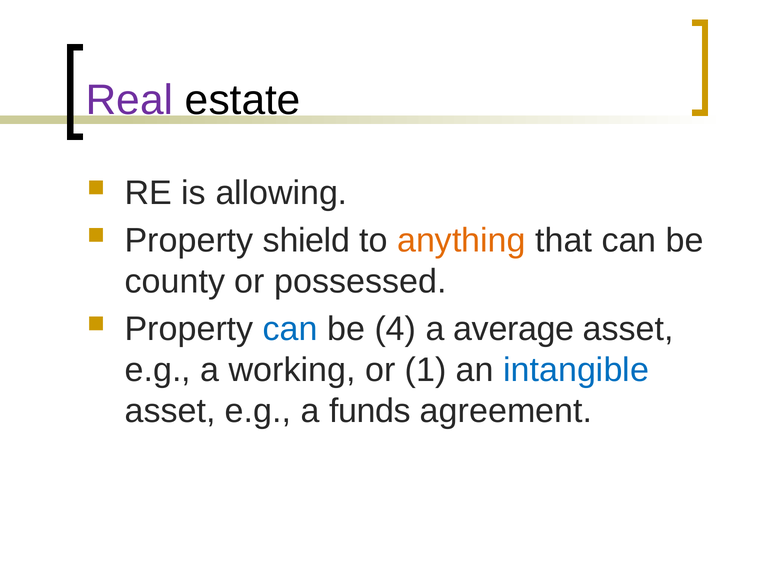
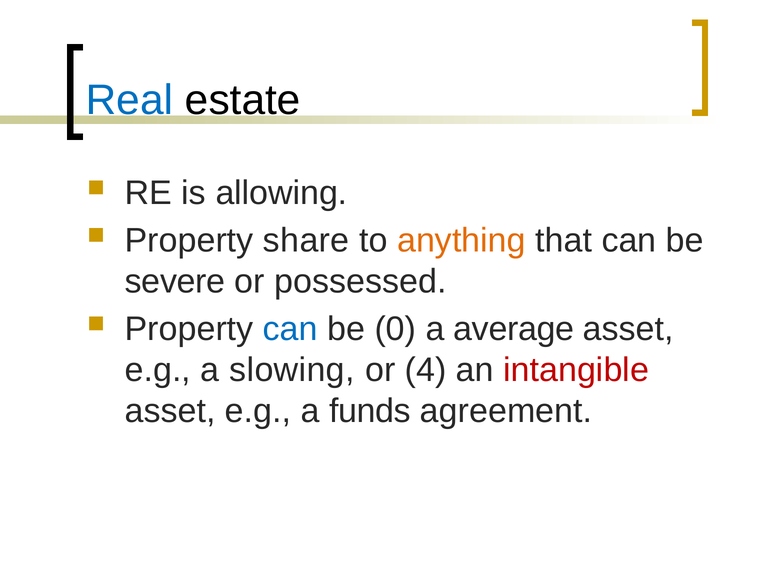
Real colour: purple -> blue
shield: shield -> share
county: county -> severe
4: 4 -> 0
working: working -> slowing
1: 1 -> 4
intangible colour: blue -> red
